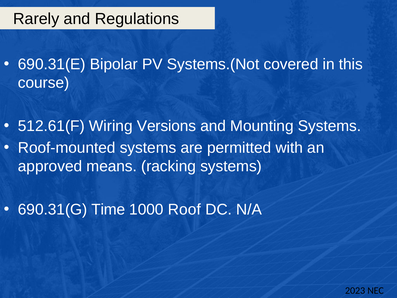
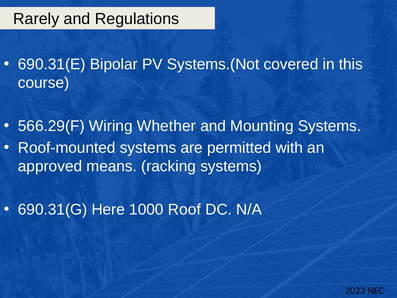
512.61(F: 512.61(F -> 566.29(F
Versions: Versions -> Whether
Time: Time -> Here
